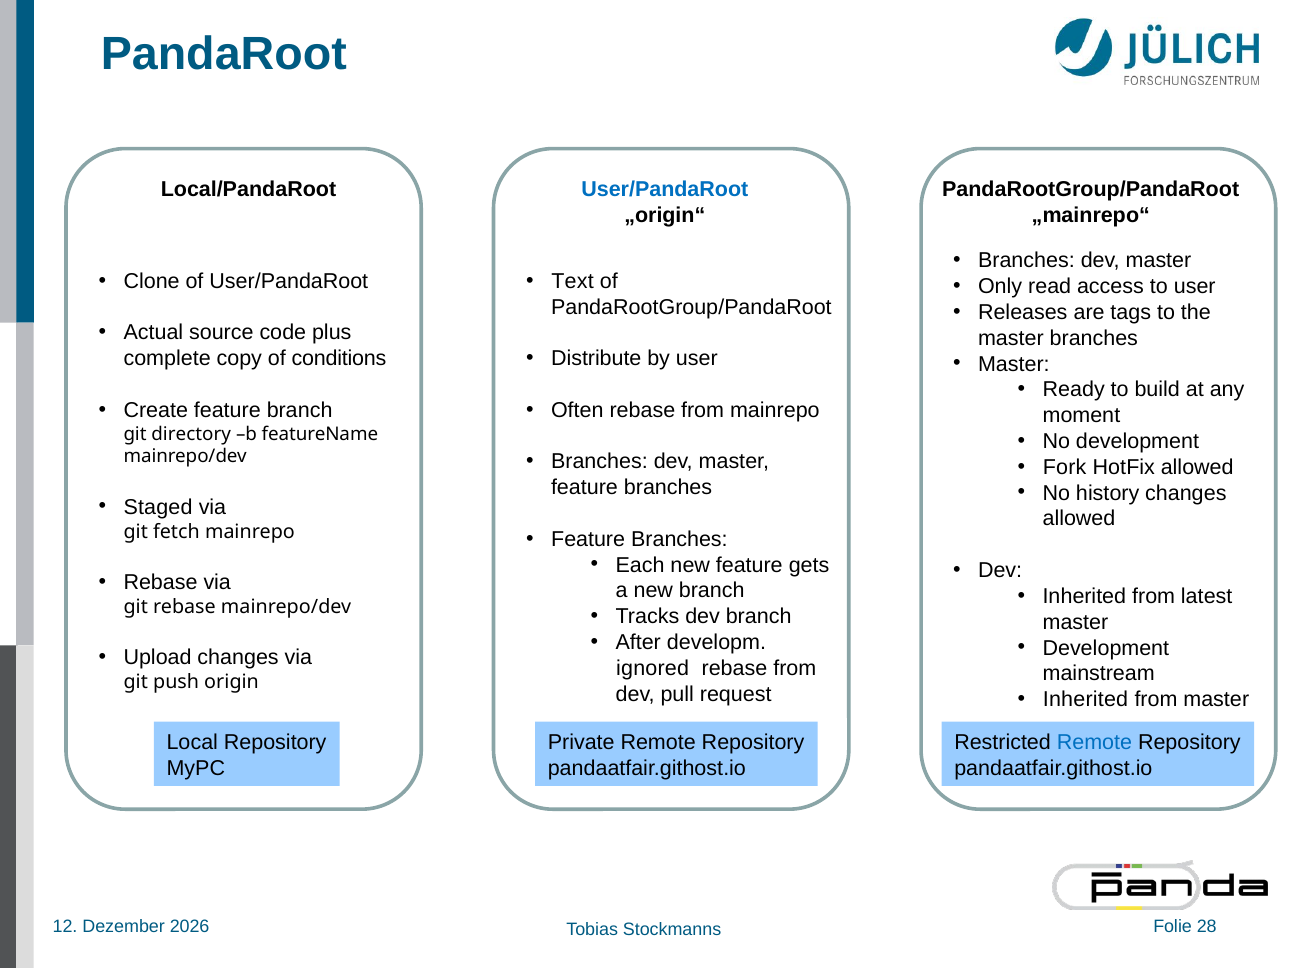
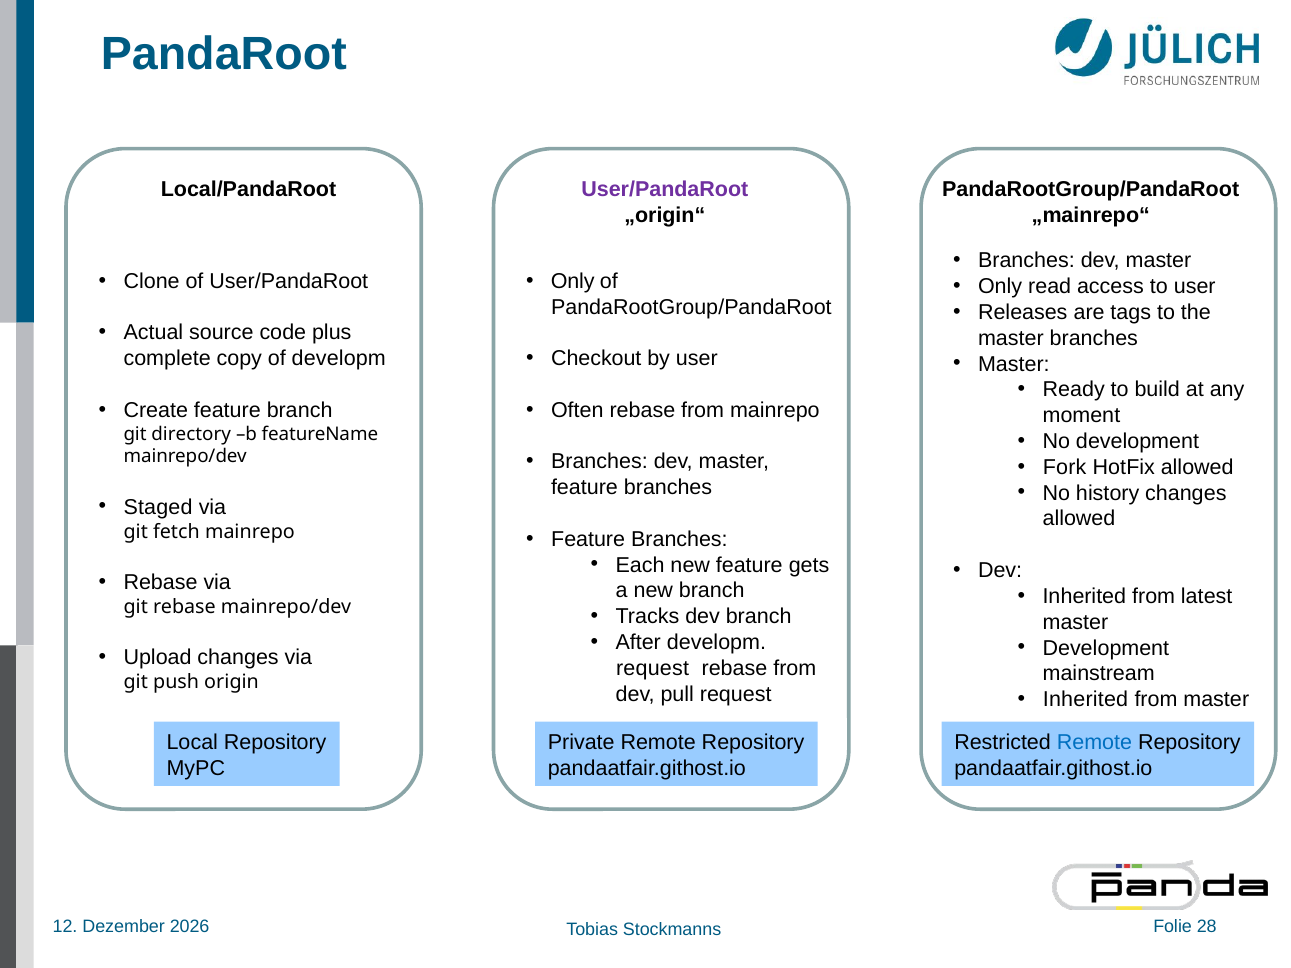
User/PandaRoot at (665, 190) colour: blue -> purple
Text at (573, 281): Text -> Only
Distribute: Distribute -> Checkout
of conditions: conditions -> developm
ignored at (653, 668): ignored -> request
